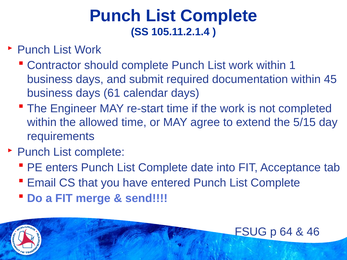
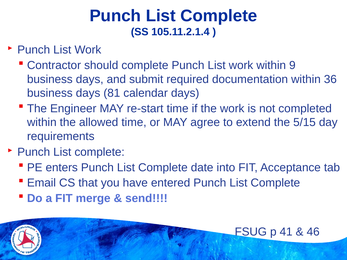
1: 1 -> 9
45: 45 -> 36
61: 61 -> 81
64: 64 -> 41
